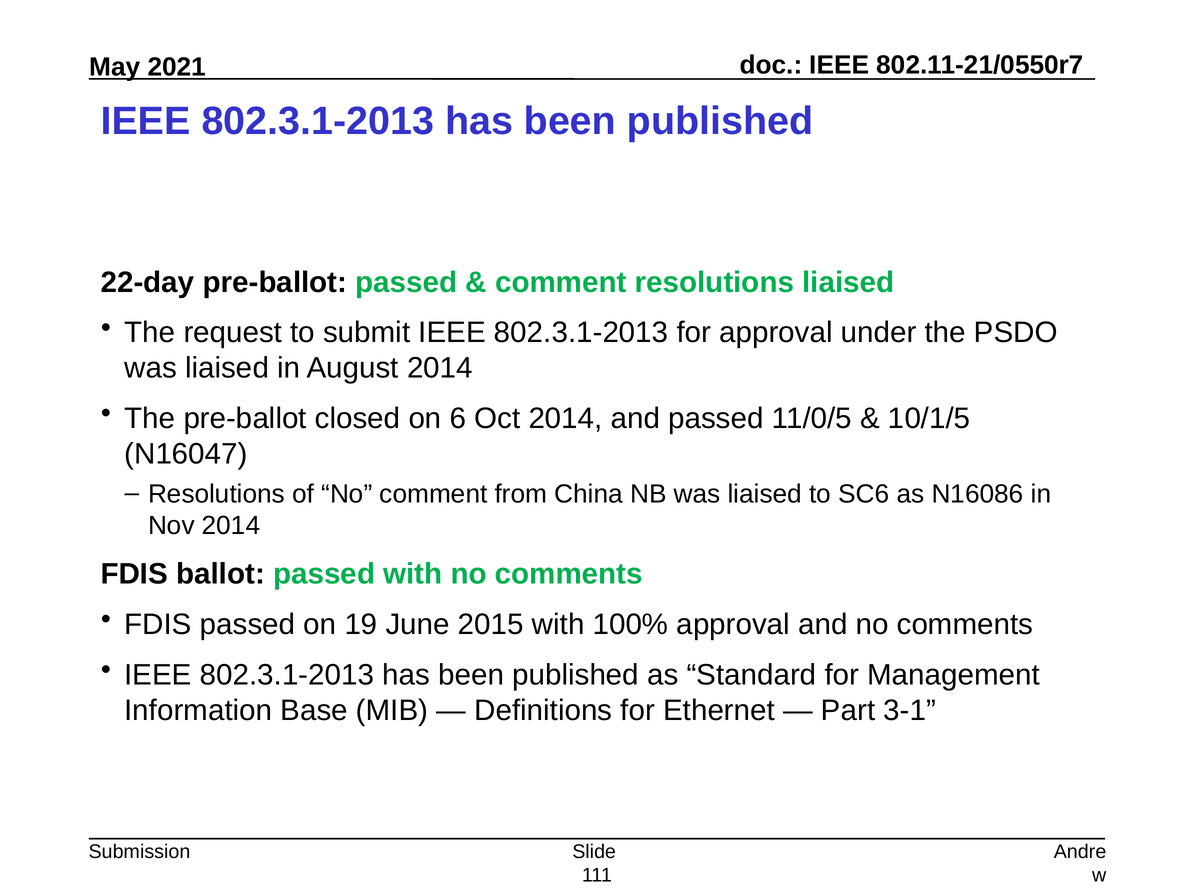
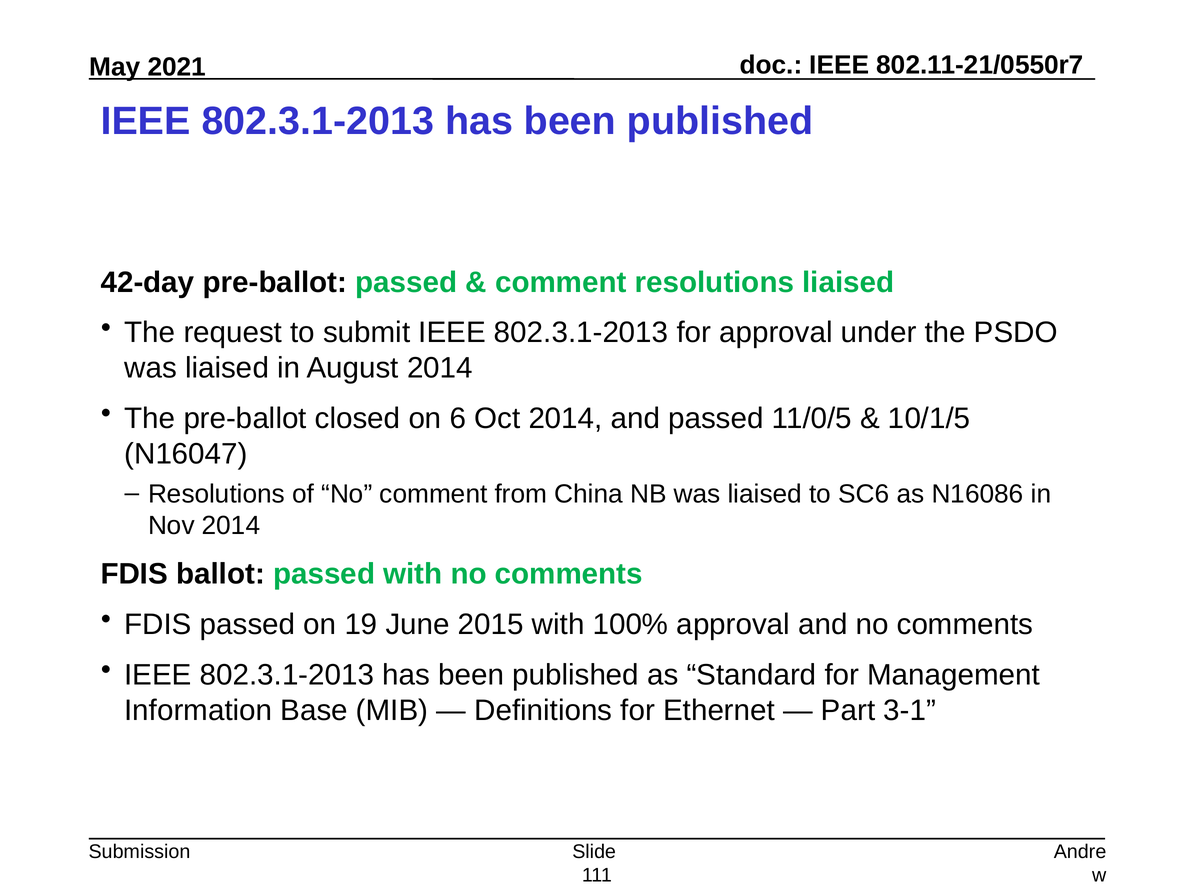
22-day: 22-day -> 42-day
